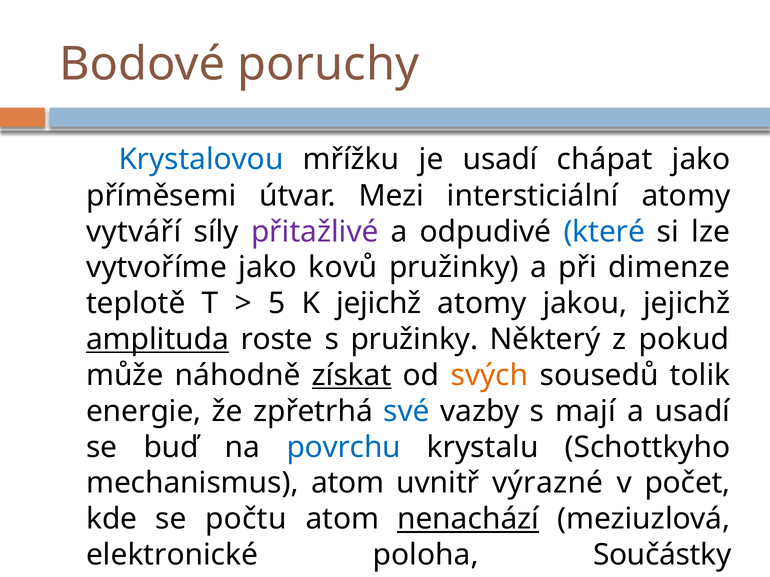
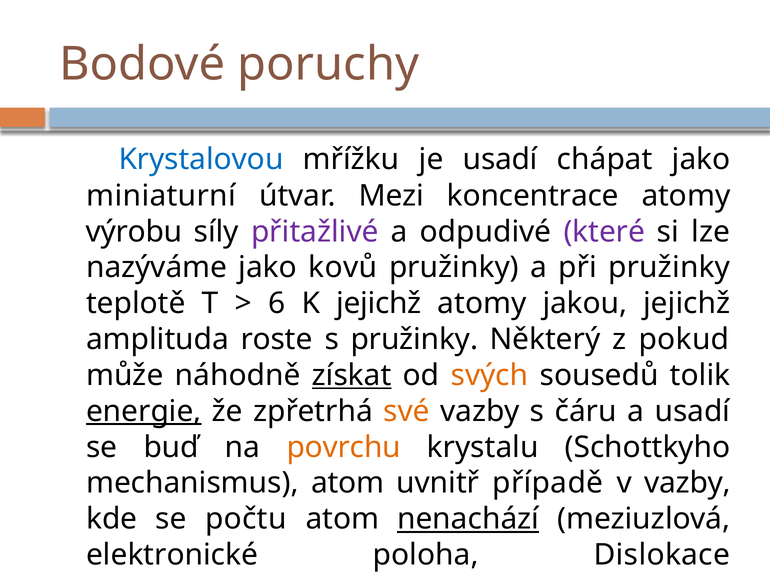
příměsemi: příměsemi -> miniaturní
intersticiální: intersticiální -> koncentrace
vytváří: vytváří -> výrobu
které colour: blue -> purple
vytvoříme: vytvoříme -> nazýváme
při dimenze: dimenze -> pružinky
5: 5 -> 6
amplituda underline: present -> none
energie underline: none -> present
své colour: blue -> orange
mají: mají -> čáru
povrchu colour: blue -> orange
výrazné: výrazné -> případě
v počet: počet -> vazby
Součástky: Součástky -> Dislokace
